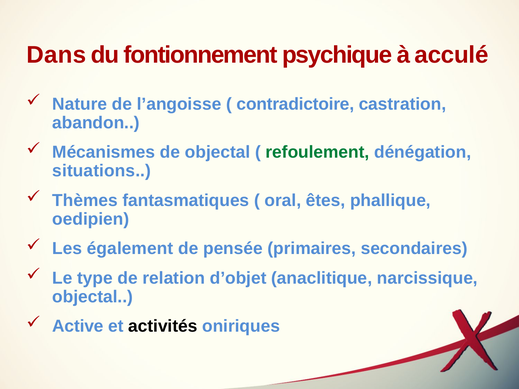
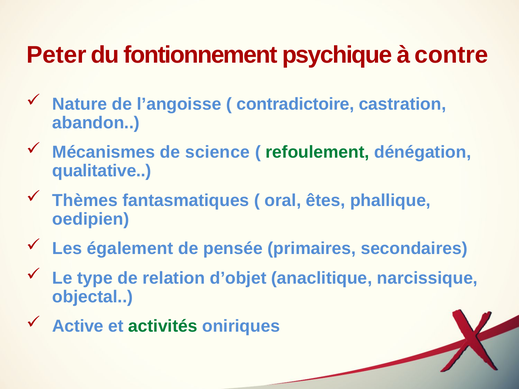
Dans: Dans -> Peter
acculé: acculé -> contre
de objectal: objectal -> science
situations: situations -> qualitative
activités colour: black -> green
